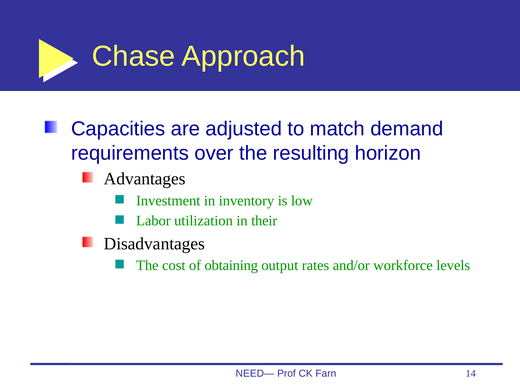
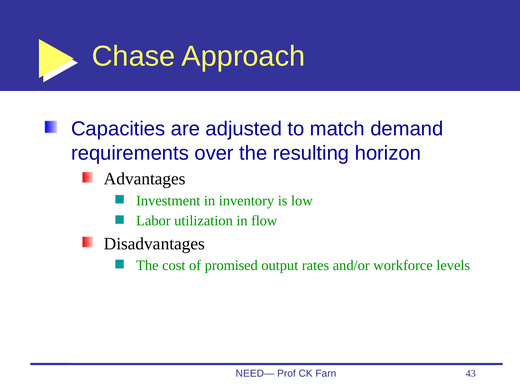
their: their -> flow
obtaining: obtaining -> promised
14: 14 -> 43
